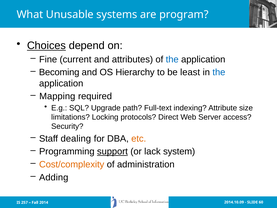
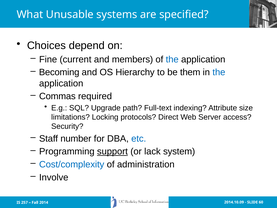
program: program -> specified
Choices underline: present -> none
attributes: attributes -> members
least: least -> them
Mapping: Mapping -> Commas
dealing: dealing -> number
etc colour: orange -> blue
Cost/complexity colour: orange -> blue
Adding: Adding -> Involve
